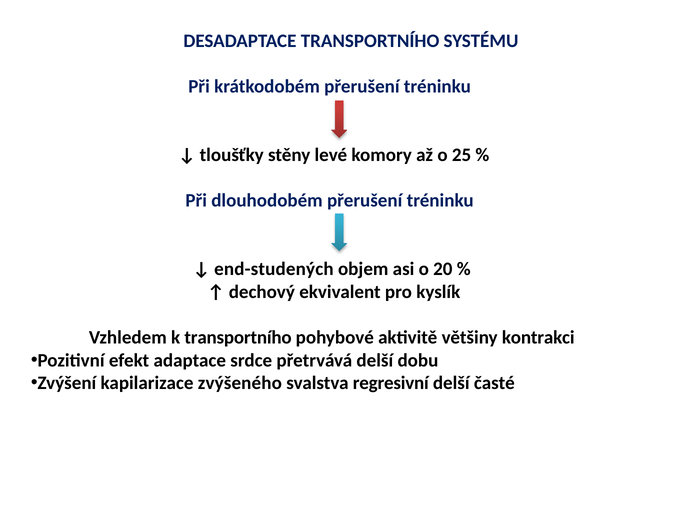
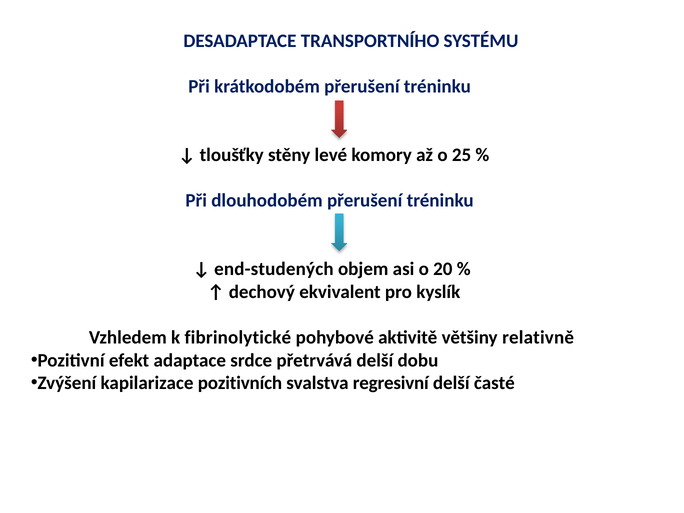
k transportního: transportního -> fibrinolytické
kontrakci: kontrakci -> relativně
zvýšeného: zvýšeného -> pozitivních
